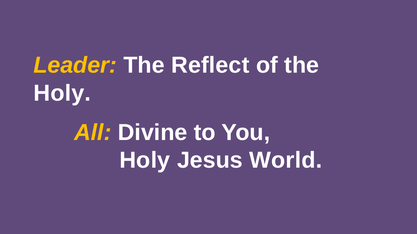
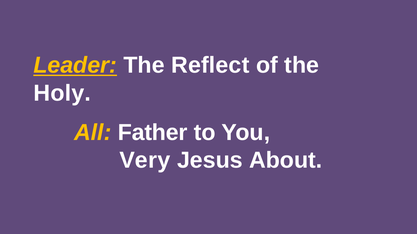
Leader underline: none -> present
Divine: Divine -> Father
Holy at (145, 161): Holy -> Very
World: World -> About
